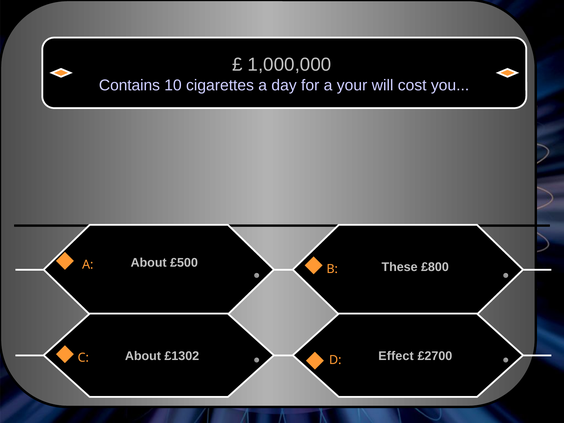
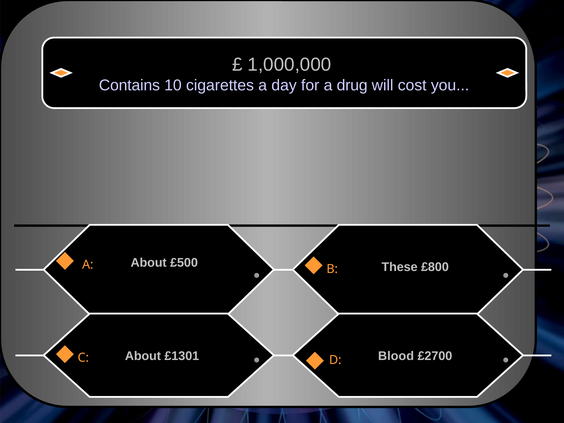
your: your -> drug
£1302: £1302 -> £1301
Effect: Effect -> Blood
